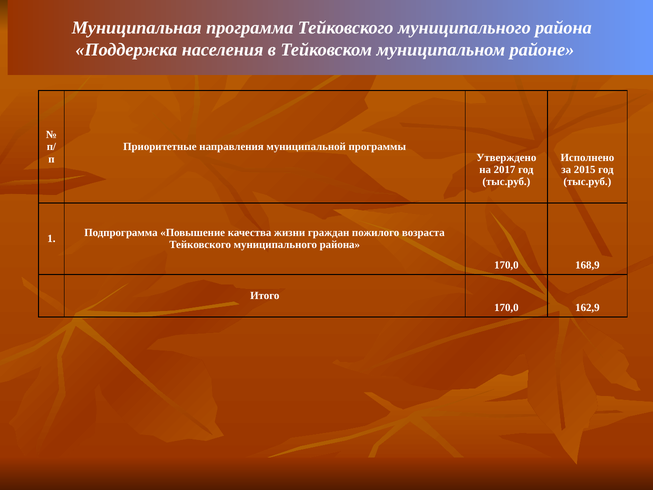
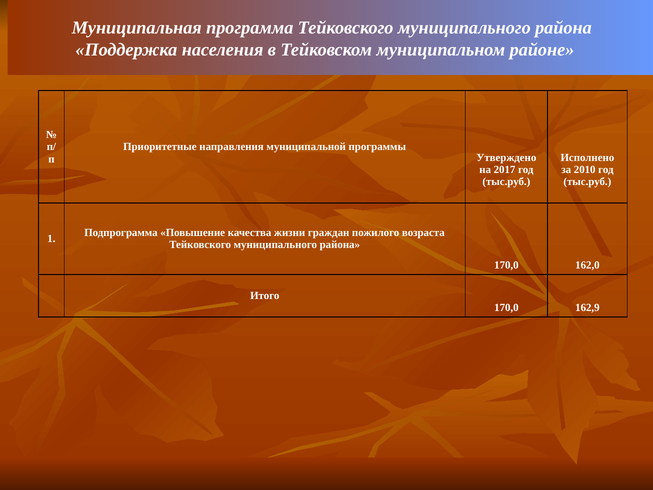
2015: 2015 -> 2010
168,9: 168,9 -> 162,0
